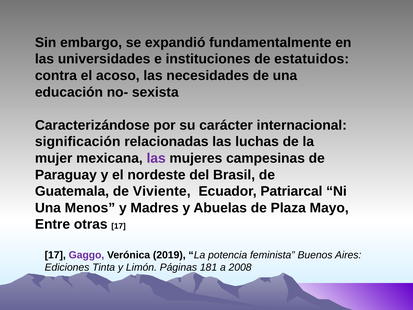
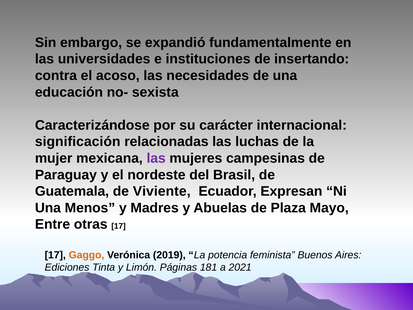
estatuidos: estatuidos -> insertando
Patriarcal: Patriarcal -> Expresan
Gaggo colour: purple -> orange
2008: 2008 -> 2021
